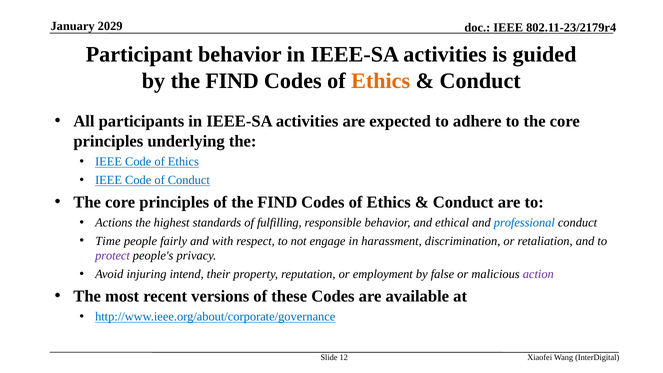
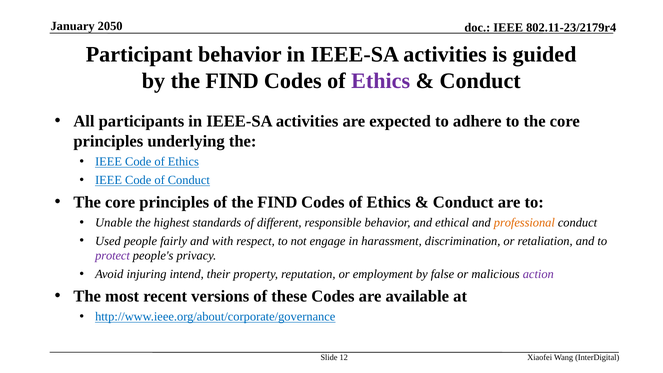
2029: 2029 -> 2050
Ethics at (381, 81) colour: orange -> purple
Actions: Actions -> Unable
fulfilling: fulfilling -> different
professional colour: blue -> orange
Time: Time -> Used
